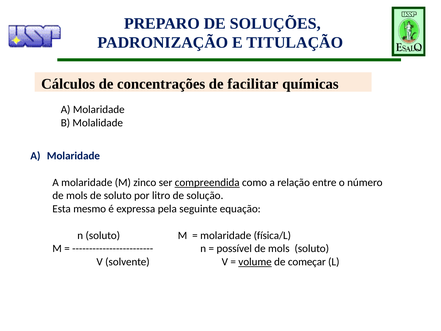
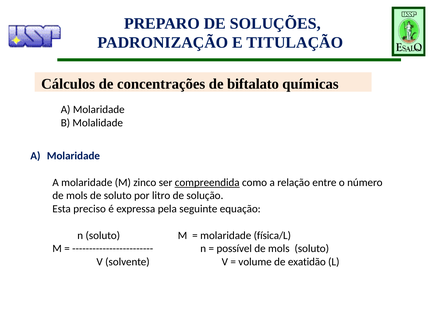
facilitar: facilitar -> biftalato
mesmo: mesmo -> preciso
volume underline: present -> none
começar: começar -> exatidão
